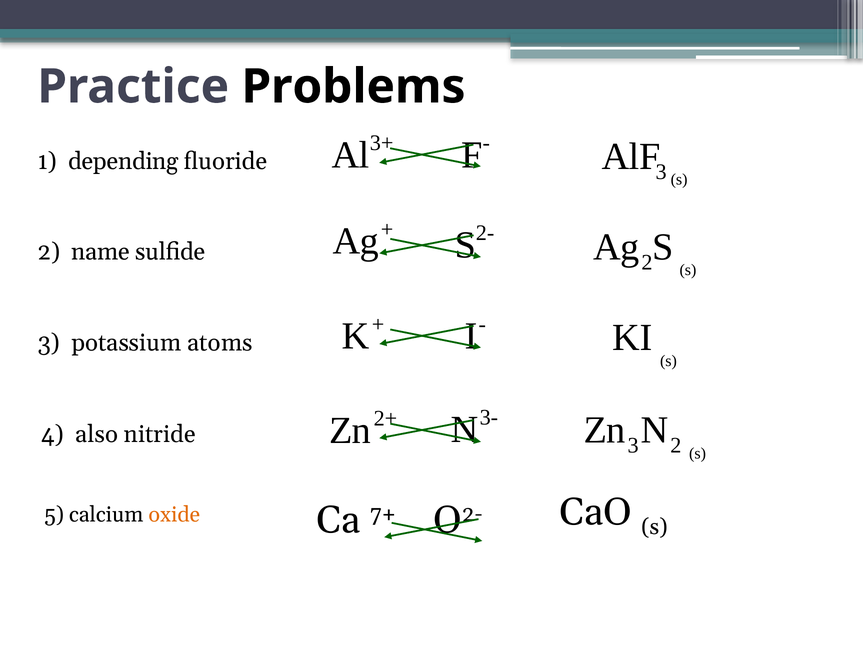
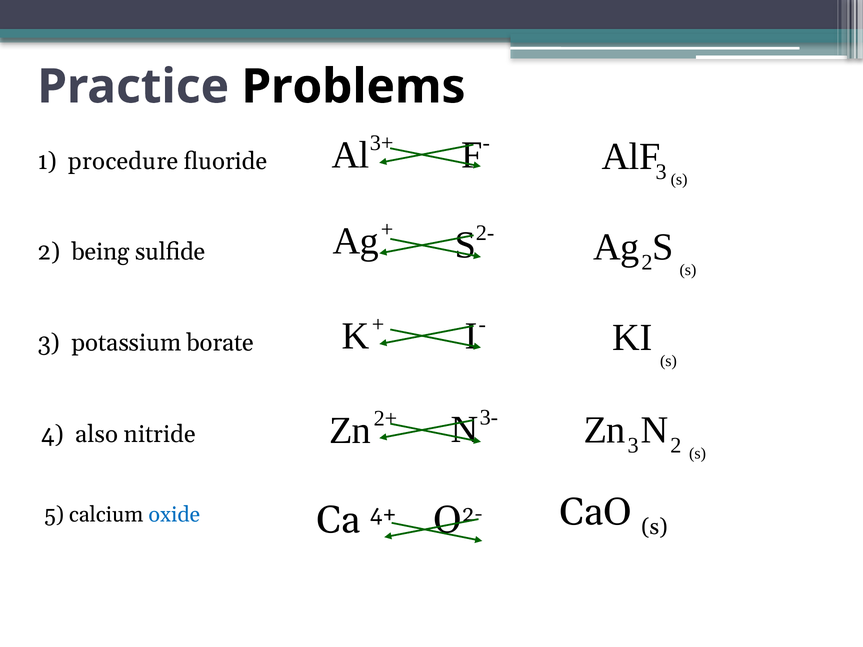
depending: depending -> procedure
name: name -> being
atoms: atoms -> borate
oxide colour: orange -> blue
7+: 7+ -> 4+
